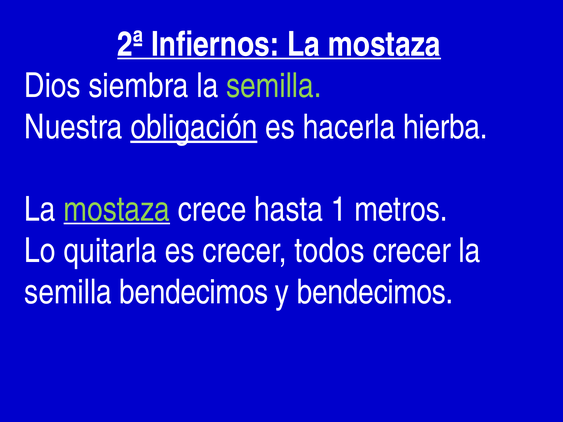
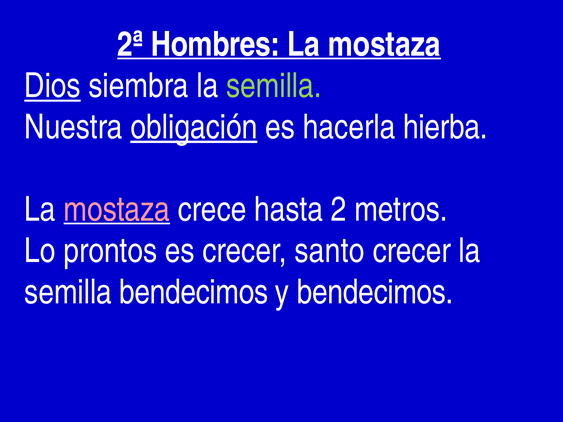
Infiernos: Infiernos -> Hombres
Dios underline: none -> present
mostaza at (117, 210) colour: light green -> pink
1: 1 -> 2
quitarla: quitarla -> prontos
todos: todos -> santo
